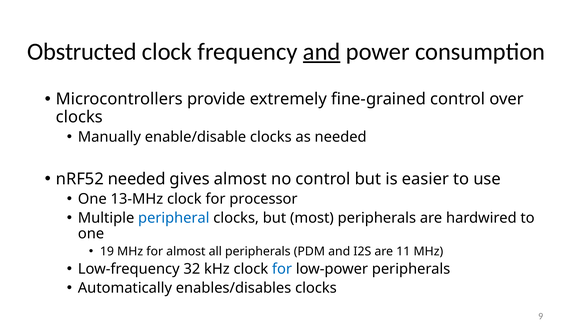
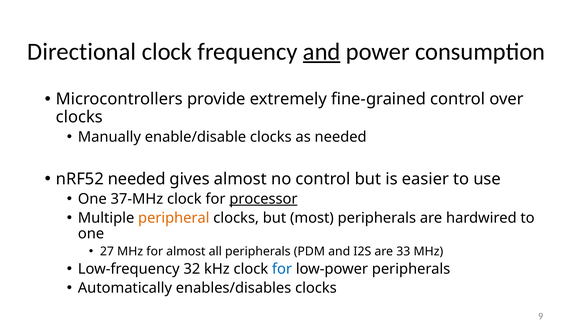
Obstructed: Obstructed -> Directional
13-MHz: 13-MHz -> 37-MHz
processor underline: none -> present
peripheral colour: blue -> orange
19: 19 -> 27
11: 11 -> 33
